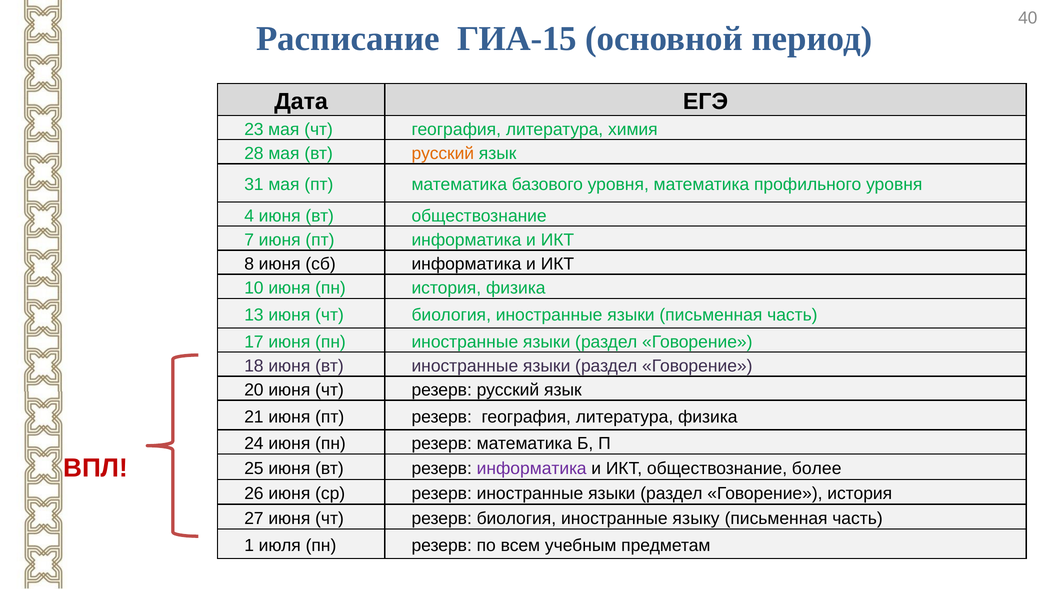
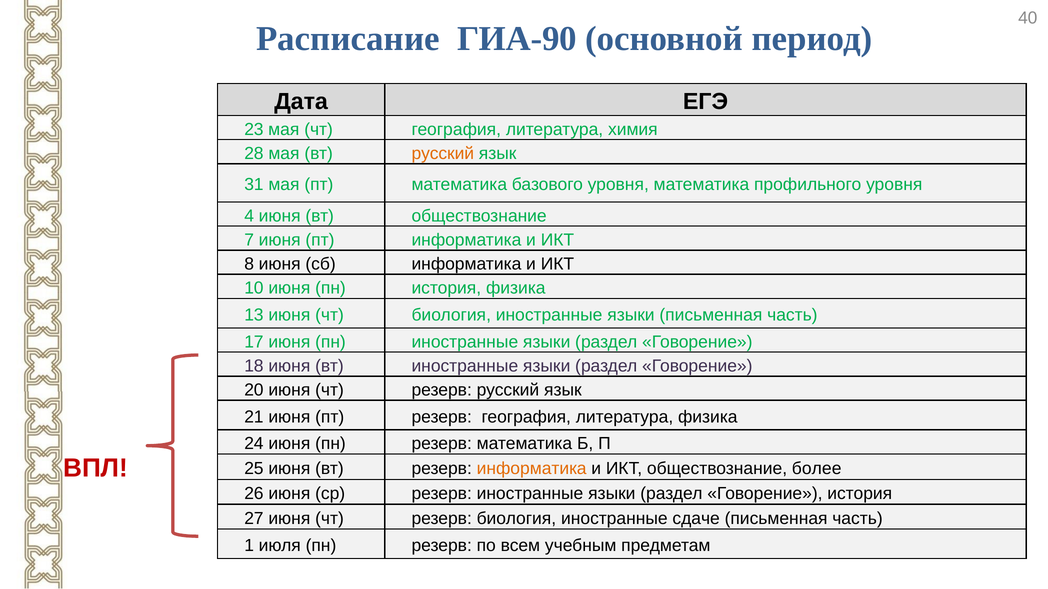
ГИА-15: ГИА-15 -> ГИА-90
информатика at (532, 469) colour: purple -> orange
языку: языку -> сдаче
